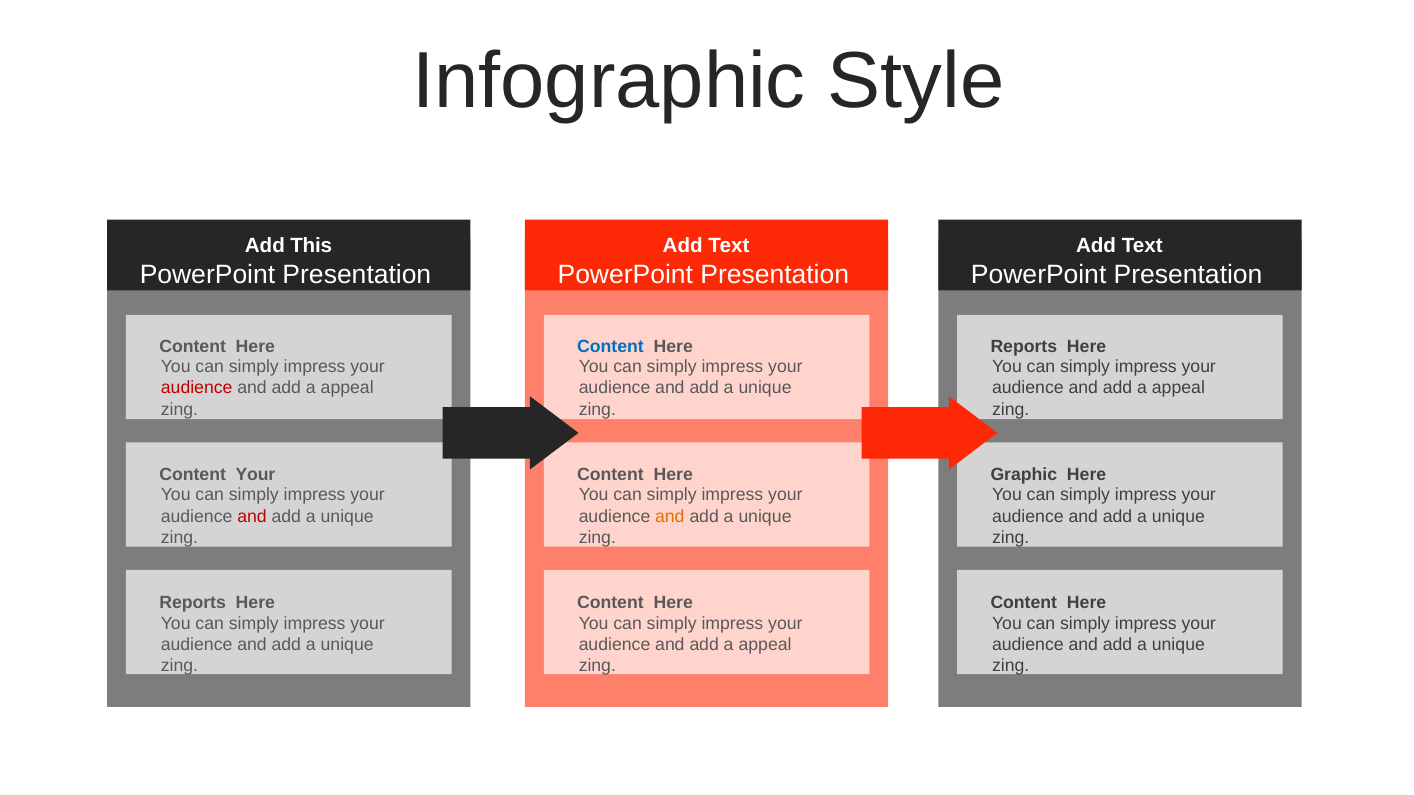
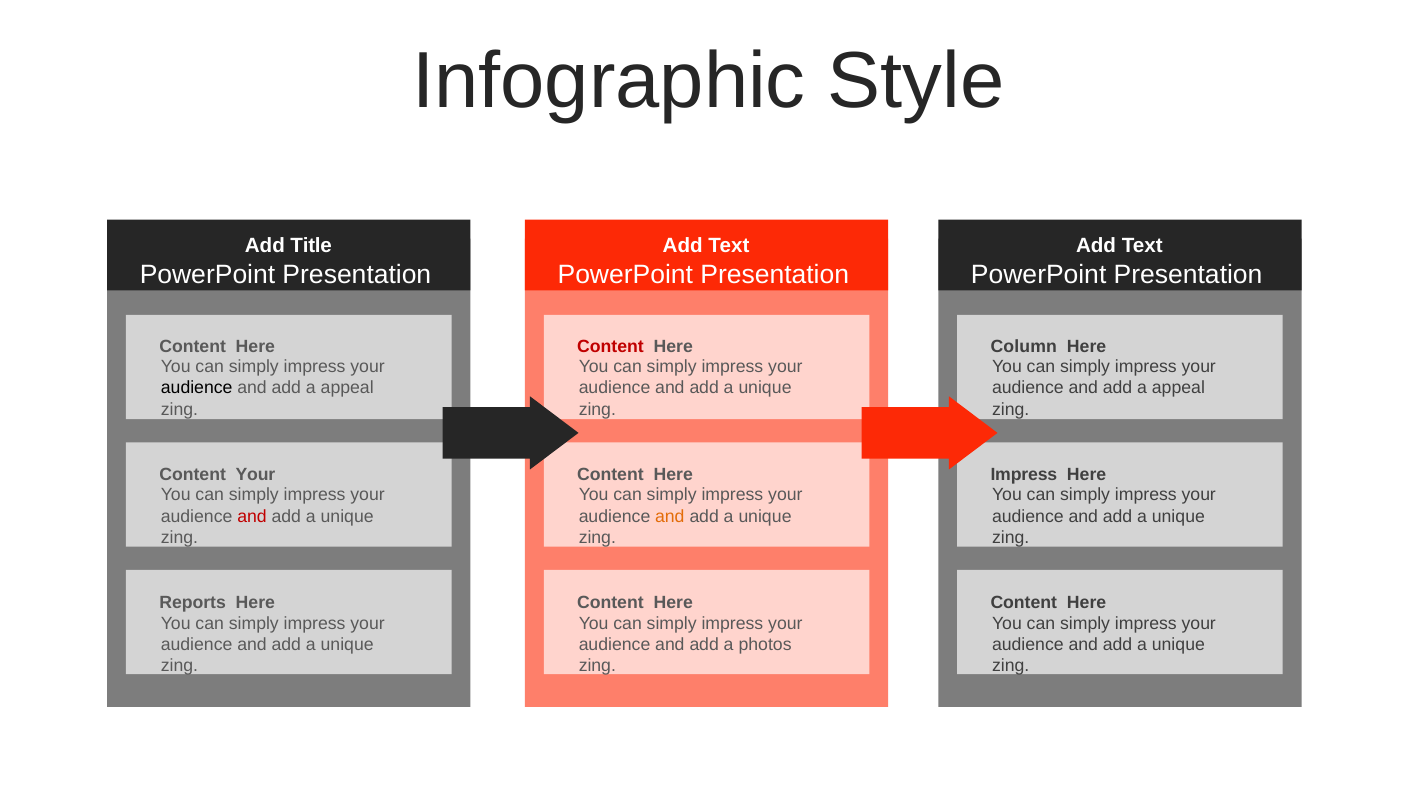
This: This -> Title
Content at (610, 346) colour: blue -> red
Reports at (1024, 346): Reports -> Column
audience at (197, 388) colour: red -> black
Graphic at (1024, 475): Graphic -> Impress
appeal at (765, 645): appeal -> photos
